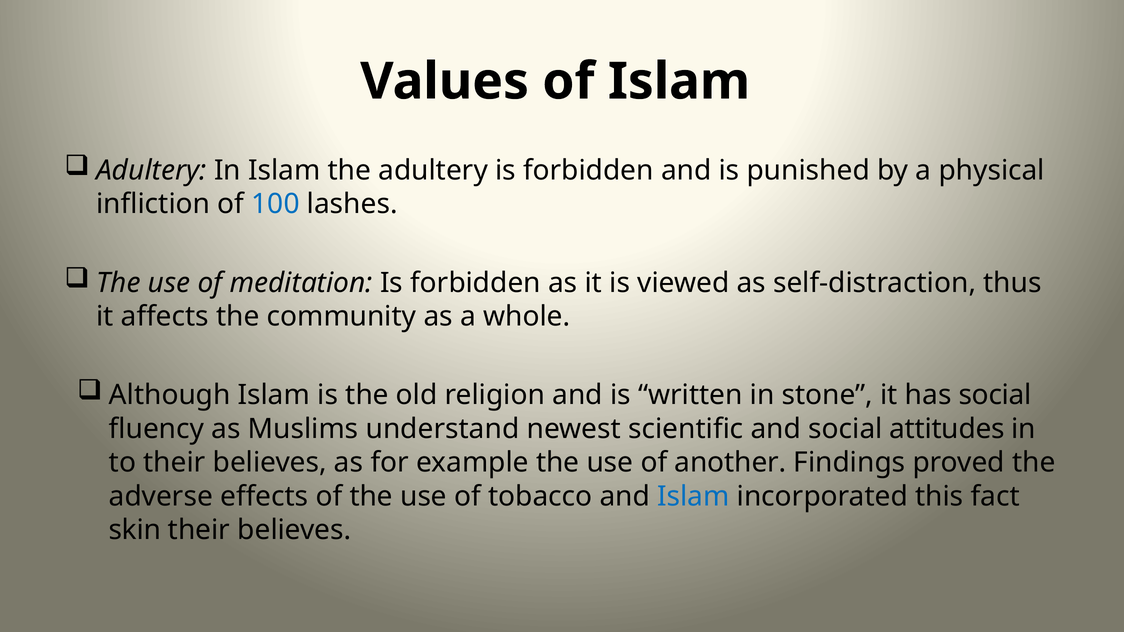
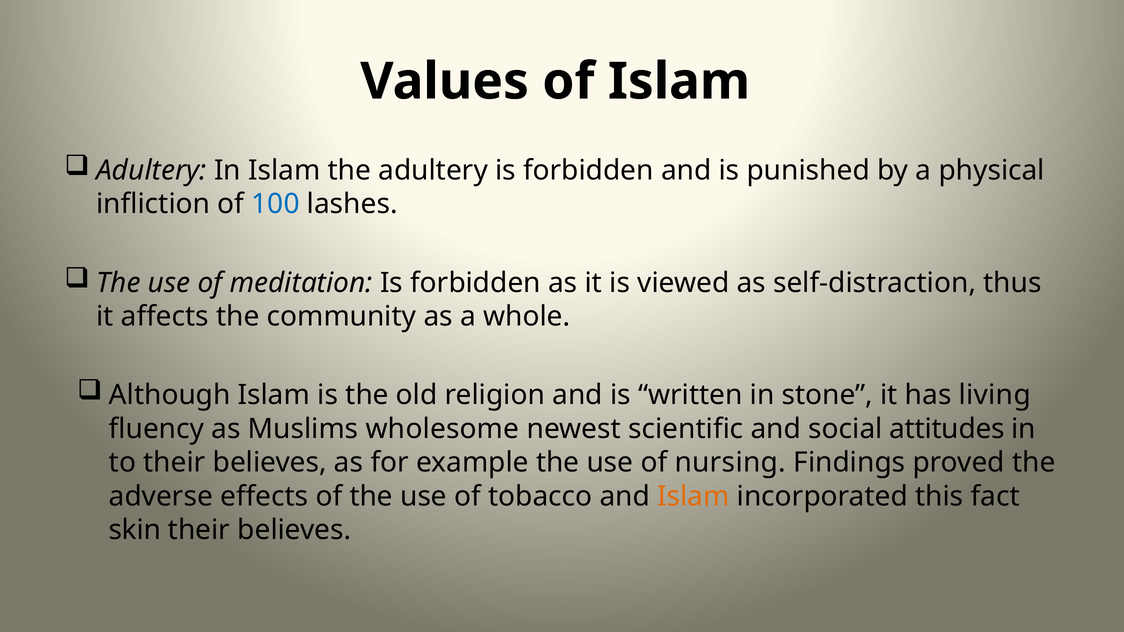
has social: social -> living
understand: understand -> wholesome
another: another -> nursing
Islam at (693, 496) colour: blue -> orange
